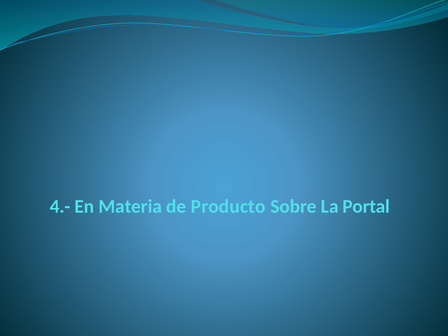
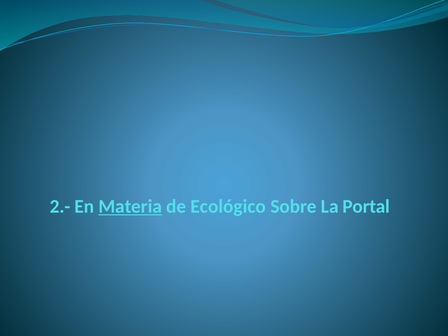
4.-: 4.- -> 2.-
Materia underline: none -> present
Producto: Producto -> Ecológico
